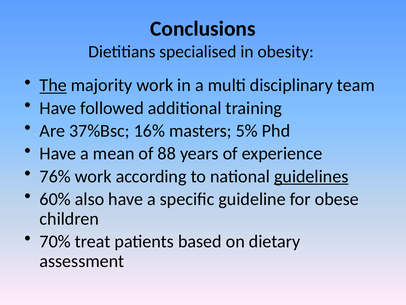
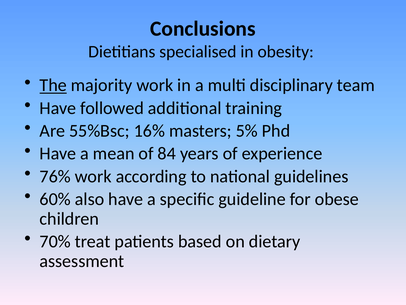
37%Bsc: 37%Bsc -> 55%Bsc
88: 88 -> 84
guidelines underline: present -> none
